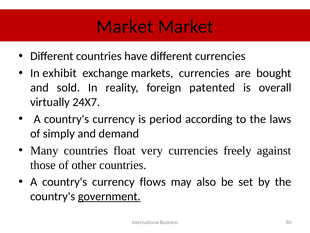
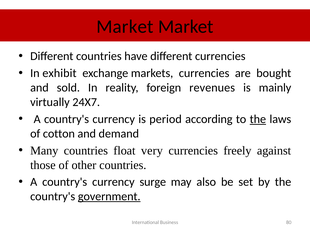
patented: patented -> revenues
overall: overall -> mainly
the at (258, 119) underline: none -> present
simply: simply -> cotton
flows: flows -> surge
